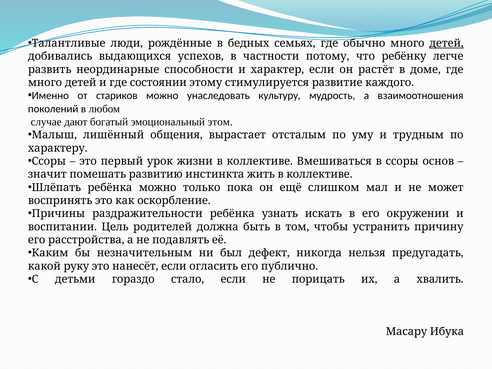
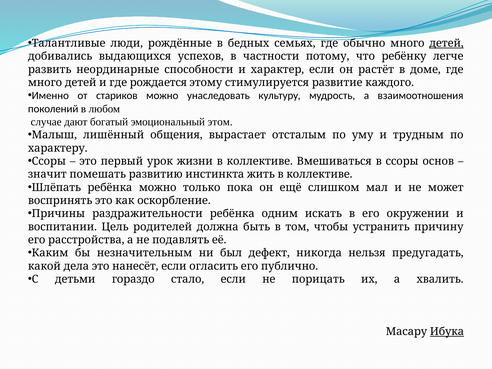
состоянии: состоянии -> рождается
узнать: узнать -> одним
руку: руку -> дела
Ибука underline: none -> present
